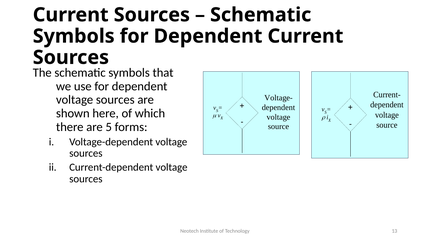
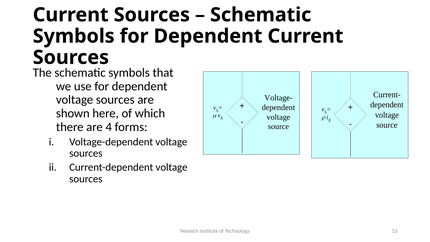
5: 5 -> 4
